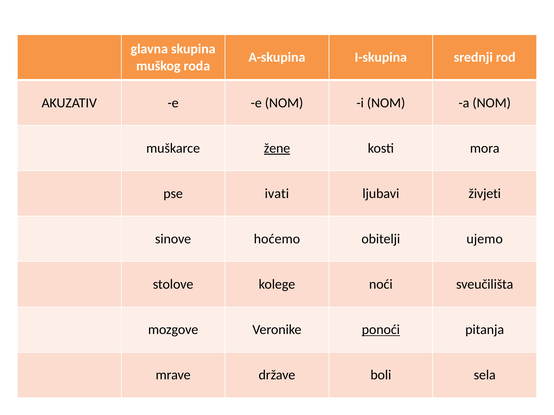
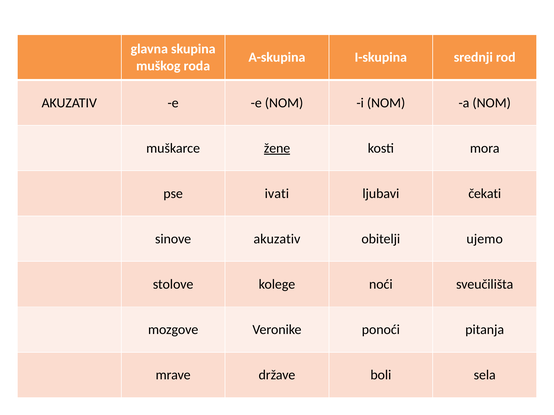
živjeti: živjeti -> čekati
sinove hoćemo: hoćemo -> akuzativ
ponoći underline: present -> none
